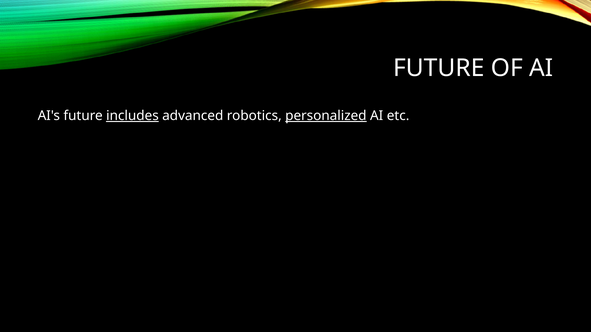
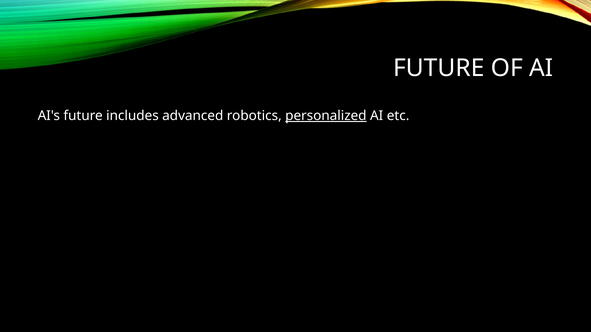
includes underline: present -> none
